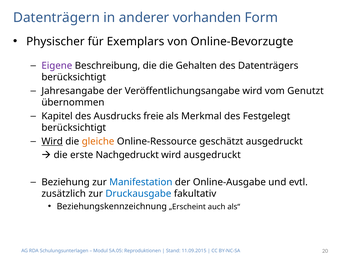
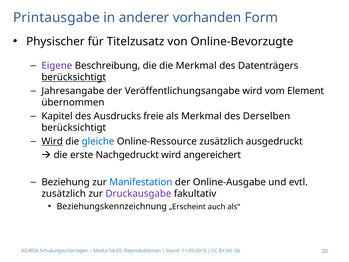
Datenträgern: Datenträgern -> Printausgabe
Exemplars: Exemplars -> Titelzusatz
die Gehalten: Gehalten -> Merkmal
berücksichtigt at (74, 77) underline: none -> present
Genutzt: Genutzt -> Element
Festgelegt: Festgelegt -> Derselben
gleiche colour: orange -> blue
Online-Ressource geschätzt: geschätzt -> zusätzlich
wird ausgedruckt: ausgedruckt -> angereichert
Druckausgabe colour: blue -> purple
